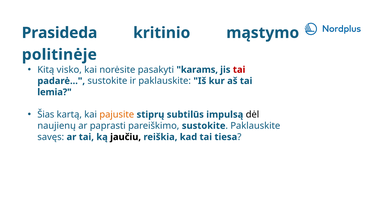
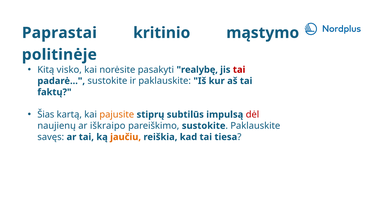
Prasideda: Prasideda -> Paprastai
karams: karams -> realybę
lemia: lemia -> faktų
dėl colour: black -> red
paprasti: paprasti -> iškraipo
jaučiu colour: black -> orange
